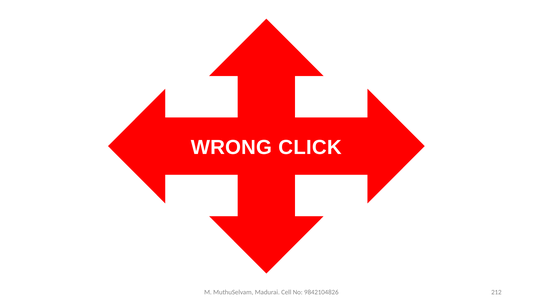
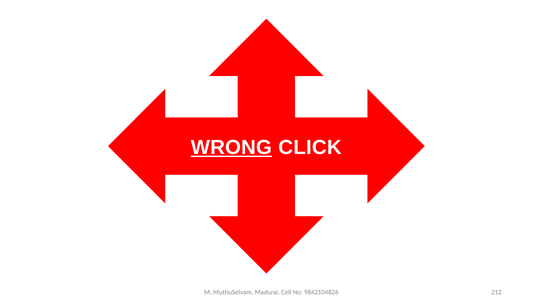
WRONG underline: none -> present
